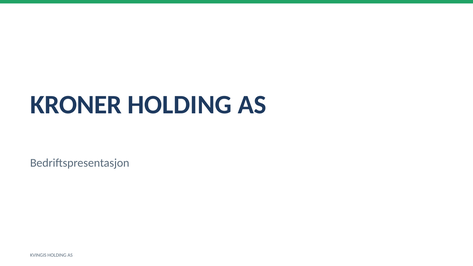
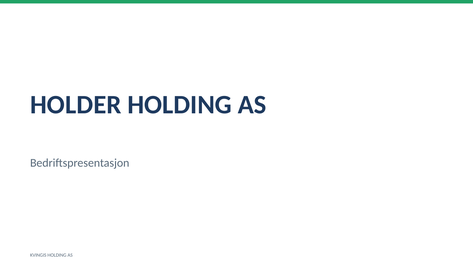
KRONER: KRONER -> HOLDER
